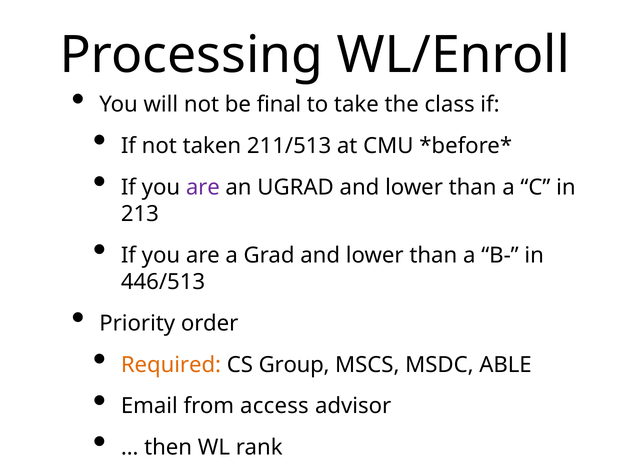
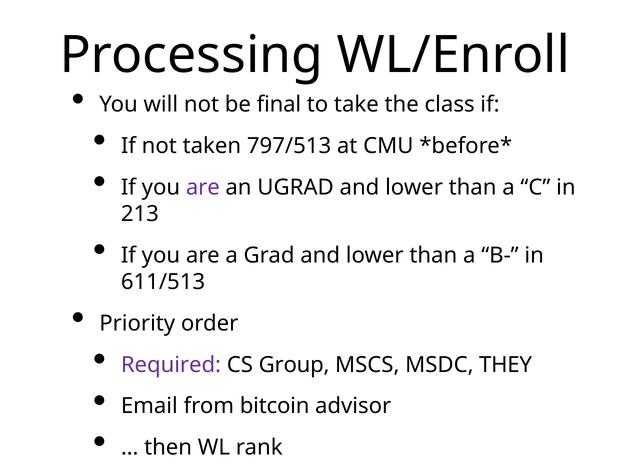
211/513: 211/513 -> 797/513
446/513: 446/513 -> 611/513
Required colour: orange -> purple
ABLE: ABLE -> THEY
access: access -> bitcoin
